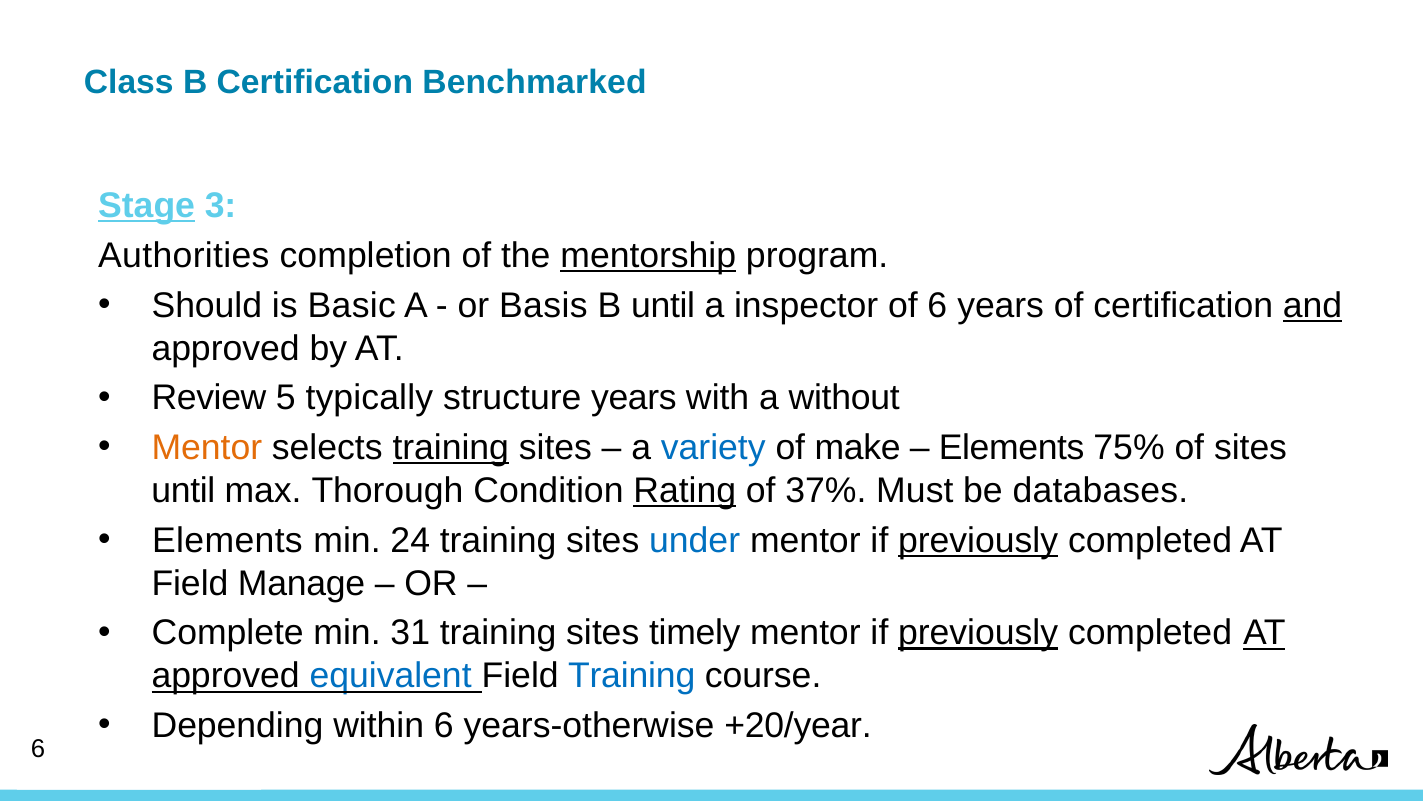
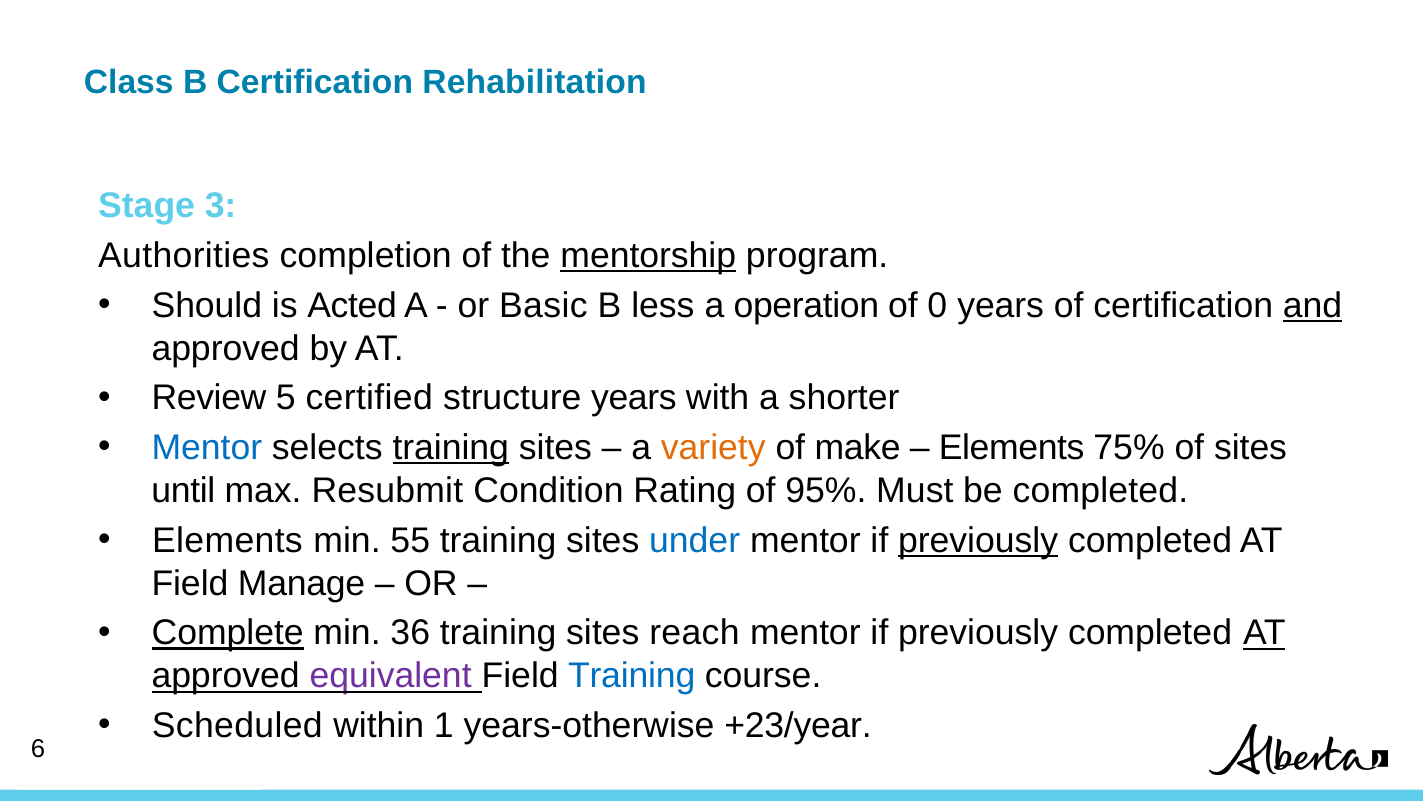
Benchmarked: Benchmarked -> Rehabilitation
Stage underline: present -> none
Basic: Basic -> Acted
Basis: Basis -> Basic
B until: until -> less
inspector: inspector -> operation
of 6: 6 -> 0
typically: typically -> certified
without: without -> shorter
Mentor at (207, 448) colour: orange -> blue
variety colour: blue -> orange
Thorough: Thorough -> Resubmit
Rating underline: present -> none
37%: 37% -> 95%
be databases: databases -> completed
24: 24 -> 55
Complete underline: none -> present
31: 31 -> 36
timely: timely -> reach
previously at (978, 633) underline: present -> none
equivalent colour: blue -> purple
Depending: Depending -> Scheduled
within 6: 6 -> 1
+20/year: +20/year -> +23/year
